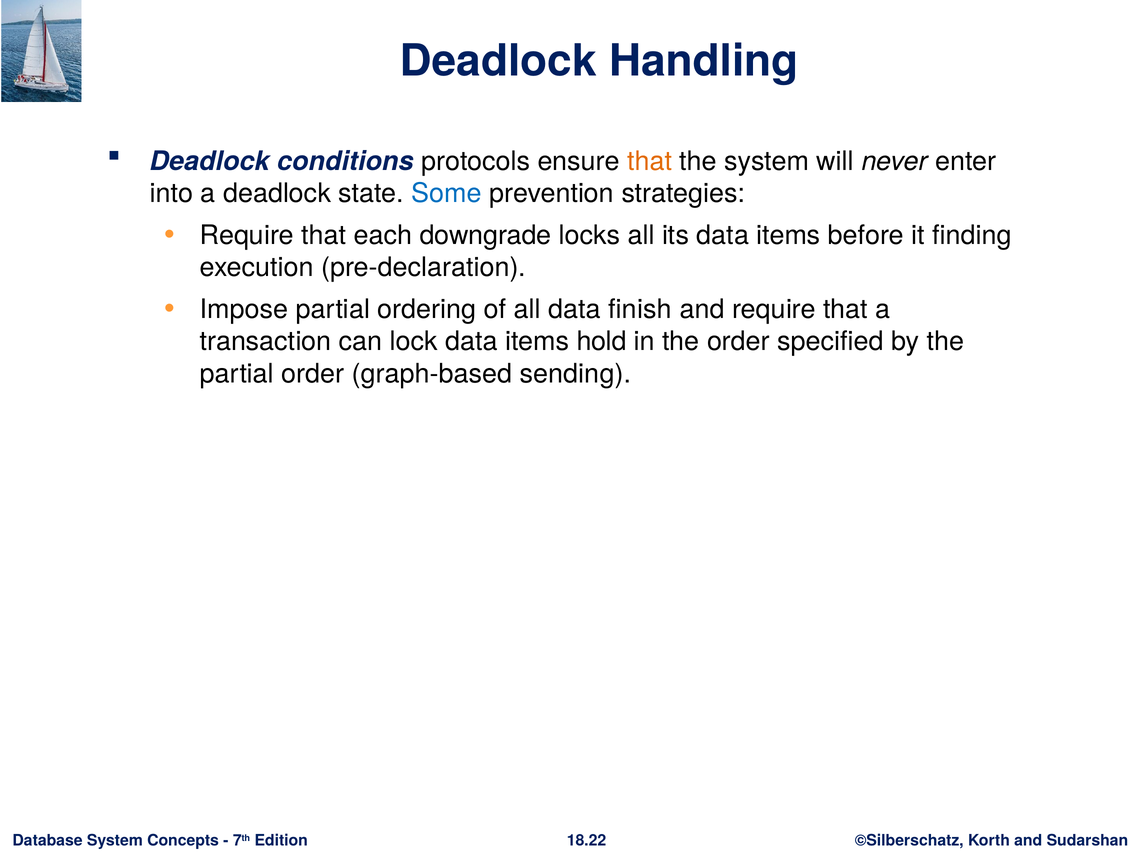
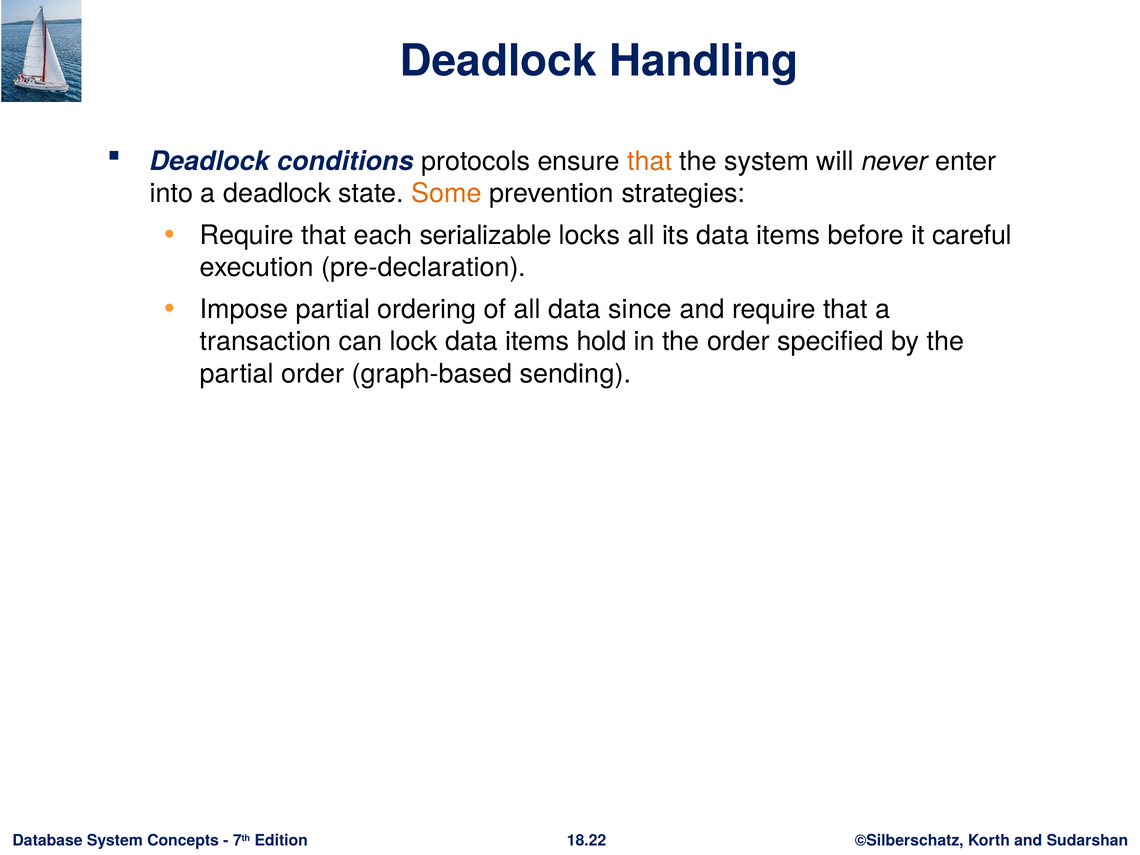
Some colour: blue -> orange
downgrade: downgrade -> serializable
finding: finding -> careful
finish: finish -> since
